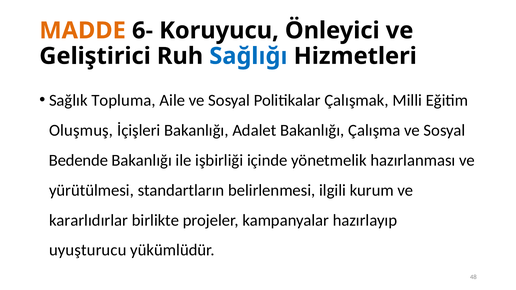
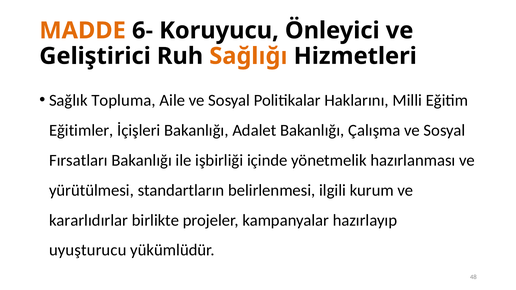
Sağlığı colour: blue -> orange
Çalışmak: Çalışmak -> Haklarını
Oluşmuş: Oluşmuş -> Eğitimler
Bedende: Bedende -> Fırsatları
